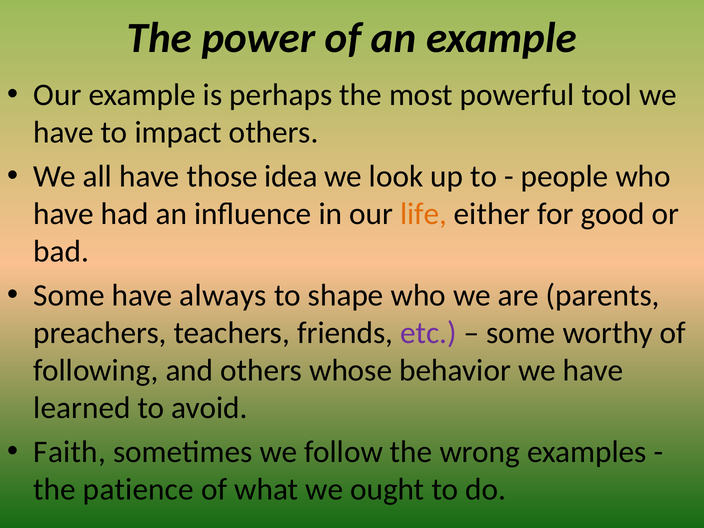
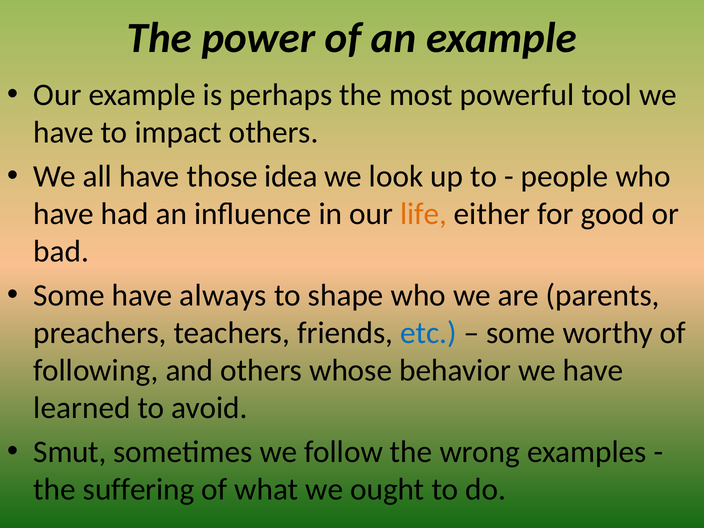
etc colour: purple -> blue
Faith: Faith -> Smut
patience: patience -> suffering
